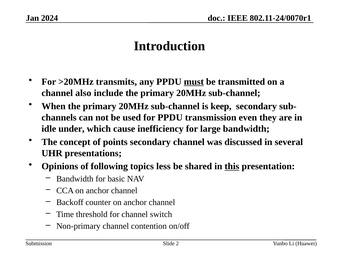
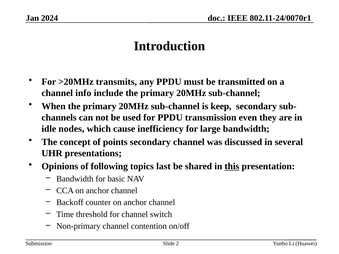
must underline: present -> none
also: also -> info
under: under -> nodes
less: less -> last
